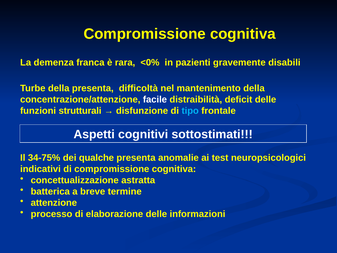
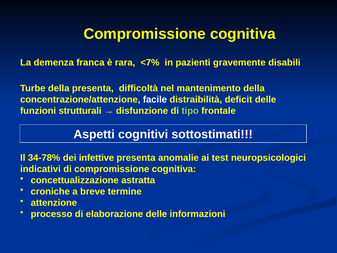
<0%: <0% -> <7%
tipo colour: light blue -> light green
34-75%: 34-75% -> 34-78%
qualche: qualche -> infettive
batterica: batterica -> croniche
